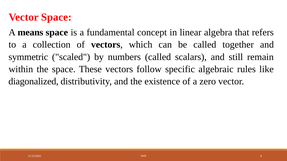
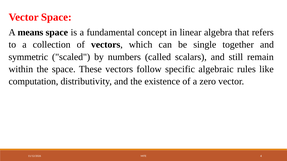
be called: called -> single
diagonalized: diagonalized -> computation
